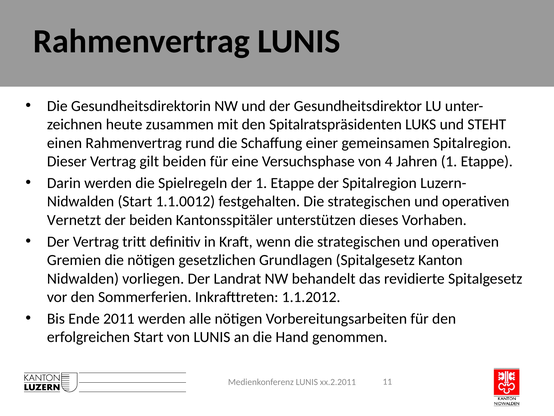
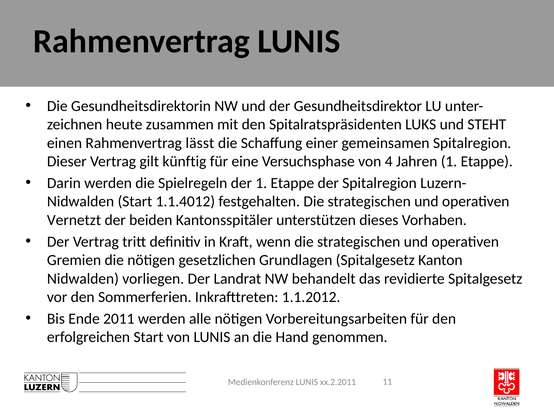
rund: rund -> lässt
gilt beiden: beiden -> künftig
1.1.0012: 1.1.0012 -> 1.1.4012
